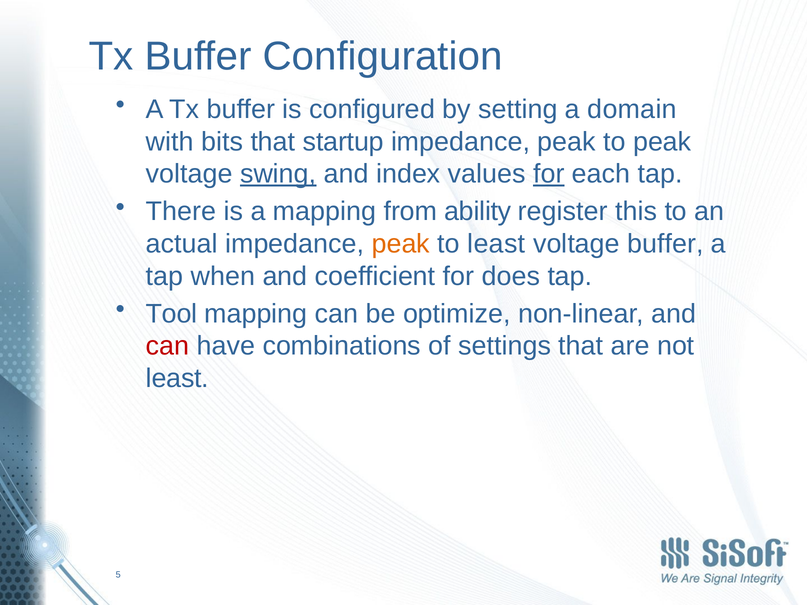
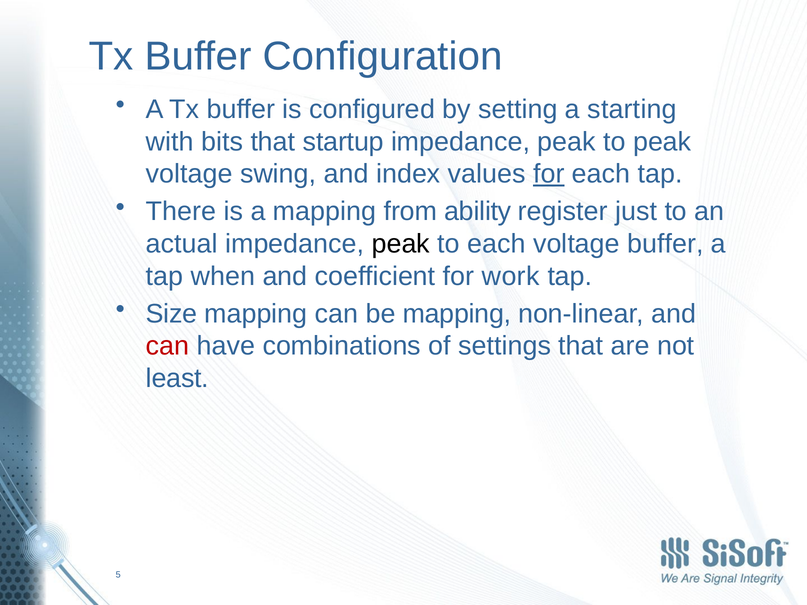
domain: domain -> starting
swing underline: present -> none
this: this -> just
peak at (401, 244) colour: orange -> black
to least: least -> each
does: does -> work
Tool: Tool -> Size
be optimize: optimize -> mapping
